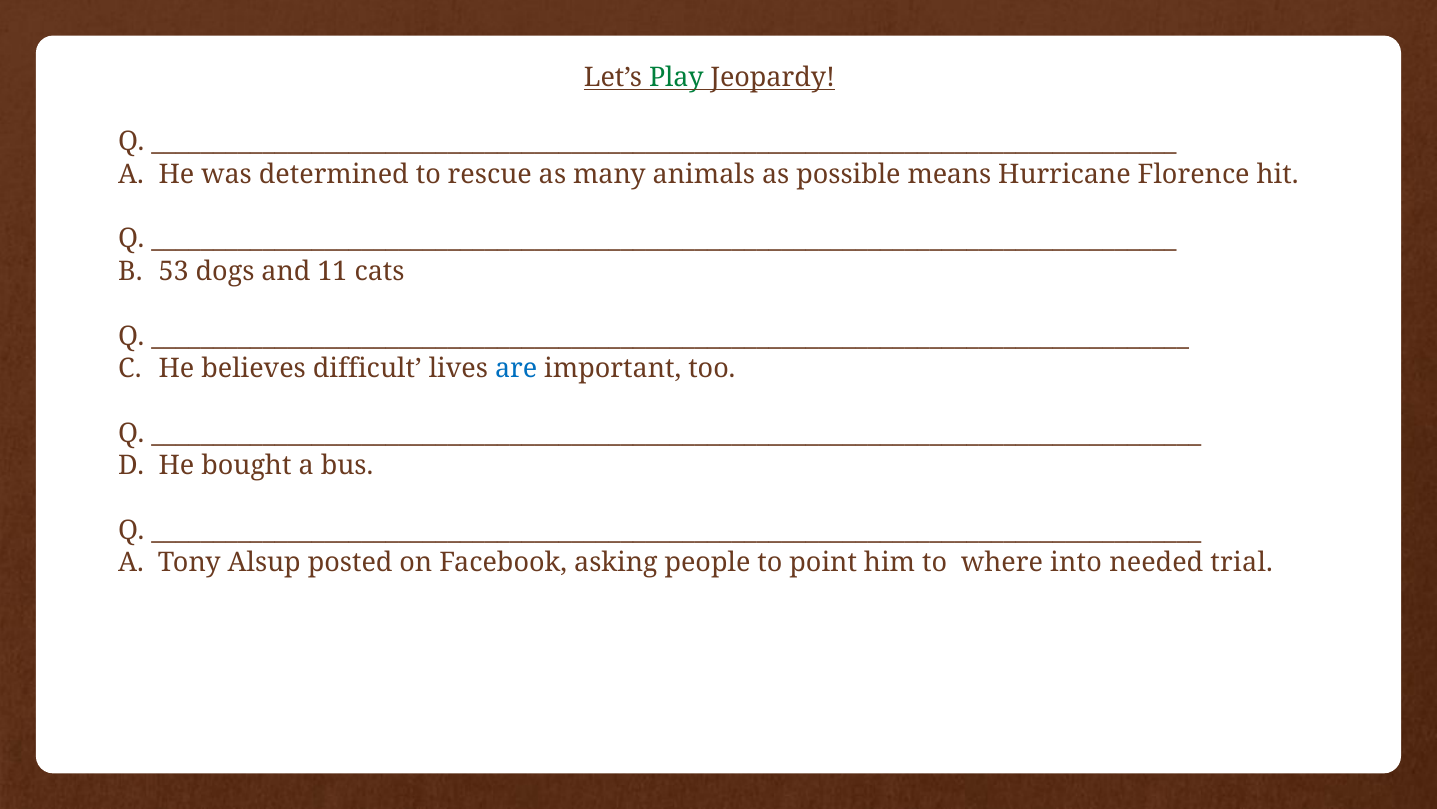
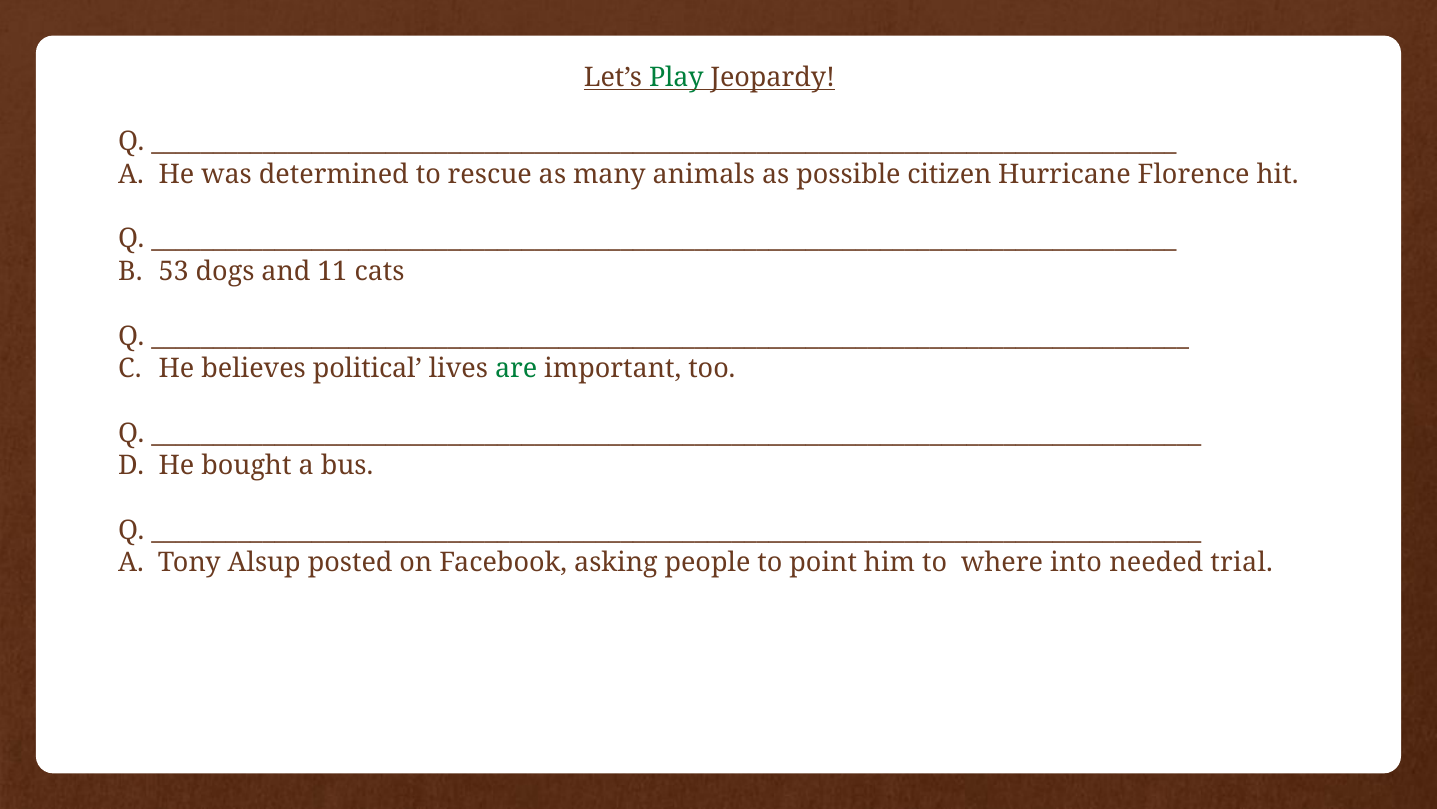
means: means -> citizen
difficult: difficult -> political
are colour: blue -> green
